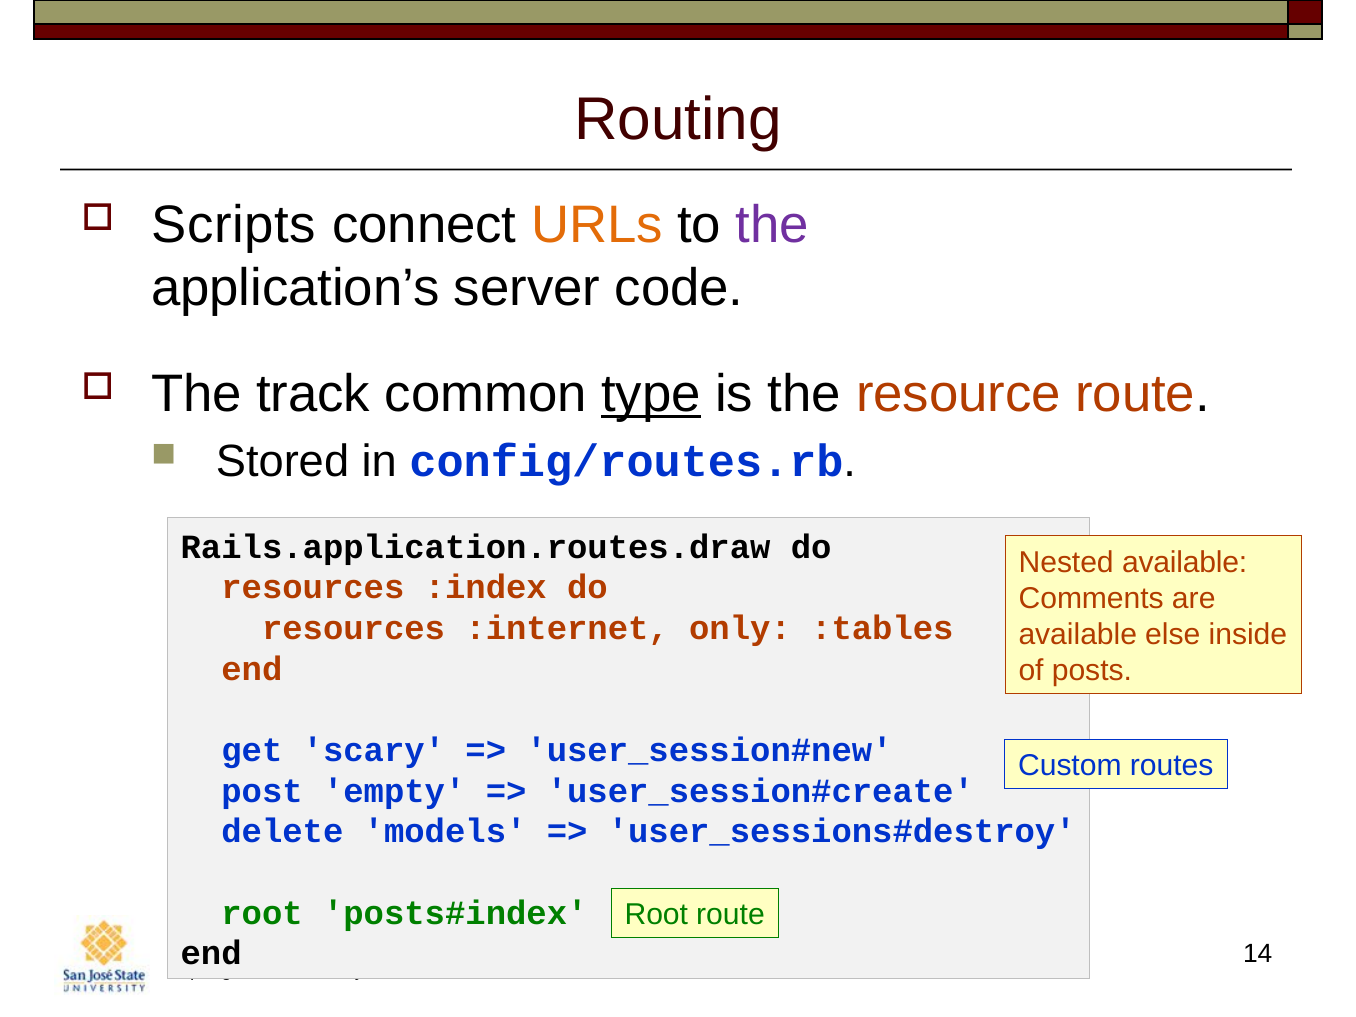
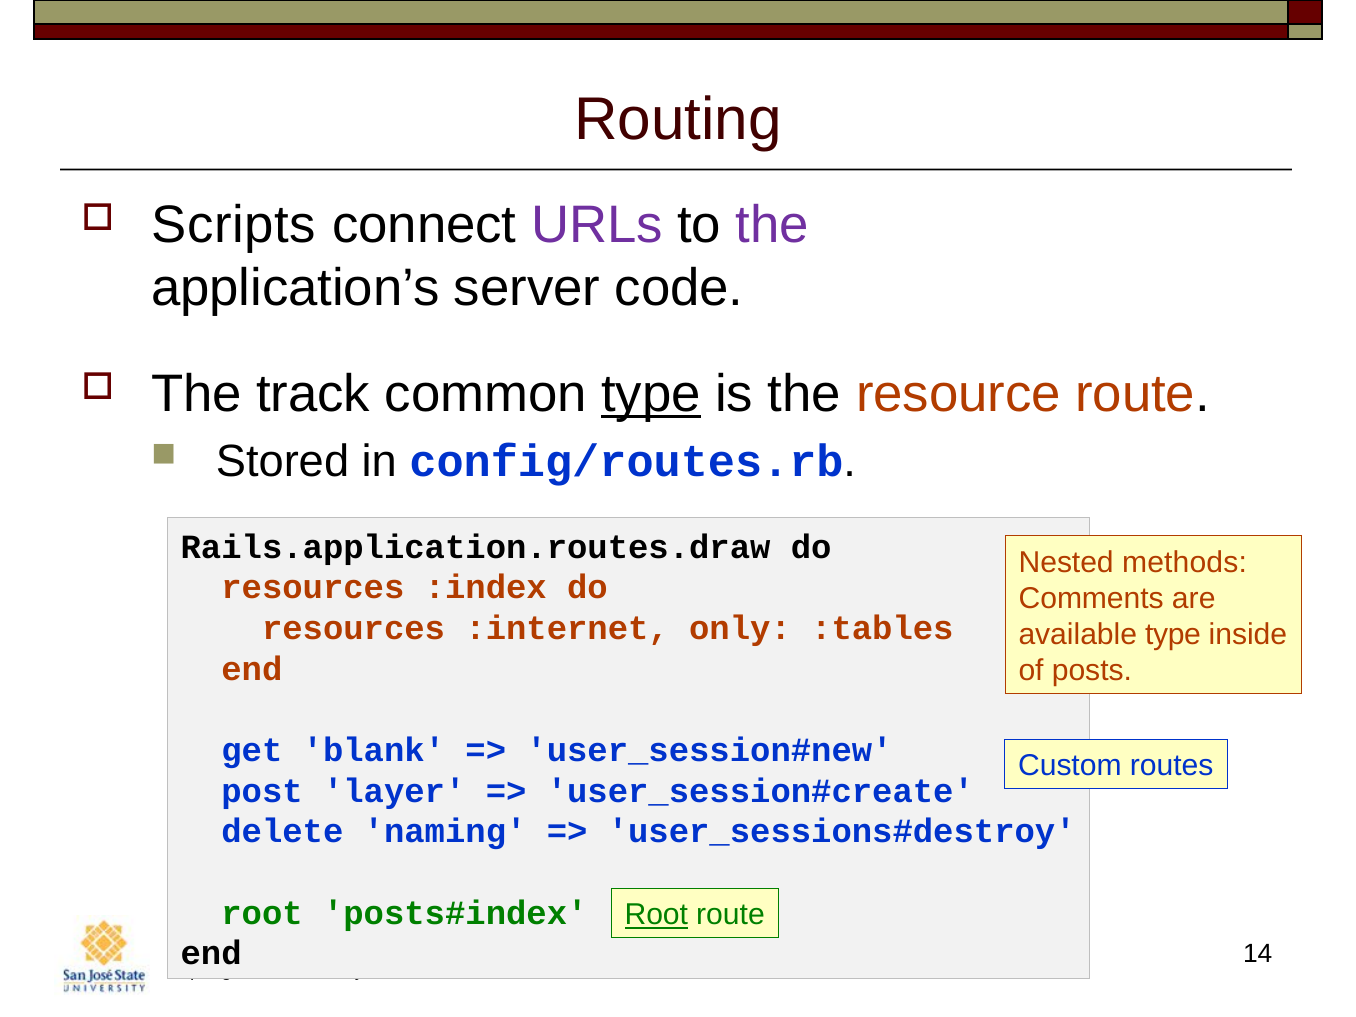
URLs colour: orange -> purple
Nested available: available -> methods
available else: else -> type
scary: scary -> blank
empty: empty -> layer
models: models -> naming
Root at (656, 915) underline: none -> present
